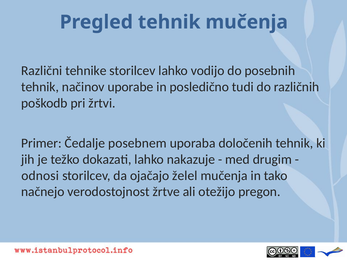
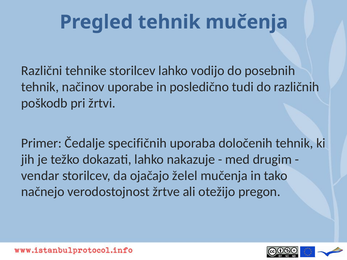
posebnem: posebnem -> specifičnih
odnosi: odnosi -> vendar
